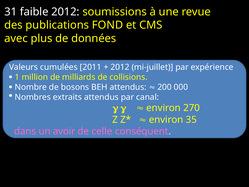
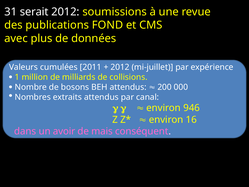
faible: faible -> serait
270: 270 -> 946
35: 35 -> 16
celle: celle -> mais
